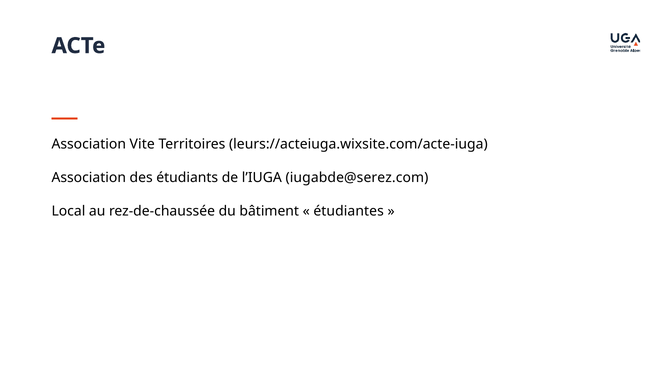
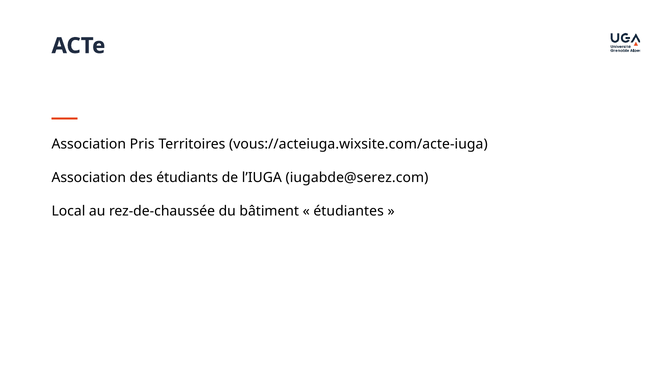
Vite: Vite -> Pris
leurs://acteiuga.wixsite.com/acte-iuga: leurs://acteiuga.wixsite.com/acte-iuga -> vous://acteiuga.wixsite.com/acte-iuga
